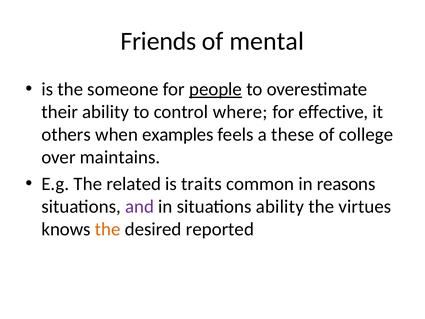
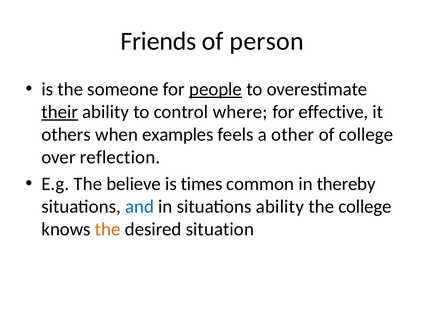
mental: mental -> person
their underline: none -> present
these: these -> other
maintains: maintains -> reflection
related: related -> believe
traits: traits -> times
reasons: reasons -> thereby
and colour: purple -> blue
the virtues: virtues -> college
reported: reported -> situation
